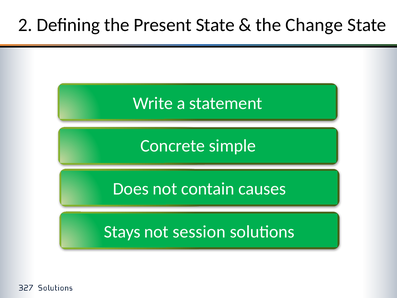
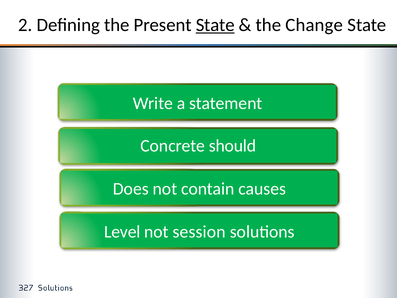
State at (215, 25) underline: none -> present
simple: simple -> should
Stays: Stays -> Level
